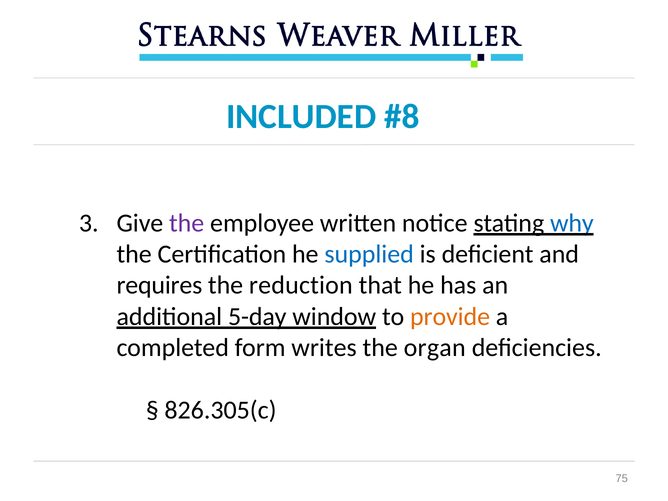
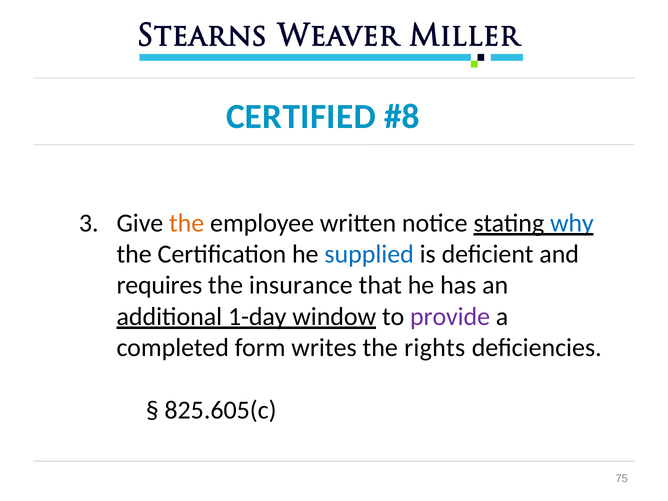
INCLUDED: INCLUDED -> CERTIFIED
the at (187, 223) colour: purple -> orange
reduction: reduction -> insurance
5-day: 5-day -> 1-day
provide colour: orange -> purple
organ: organ -> rights
826.305(c: 826.305(c -> 825.605(c
